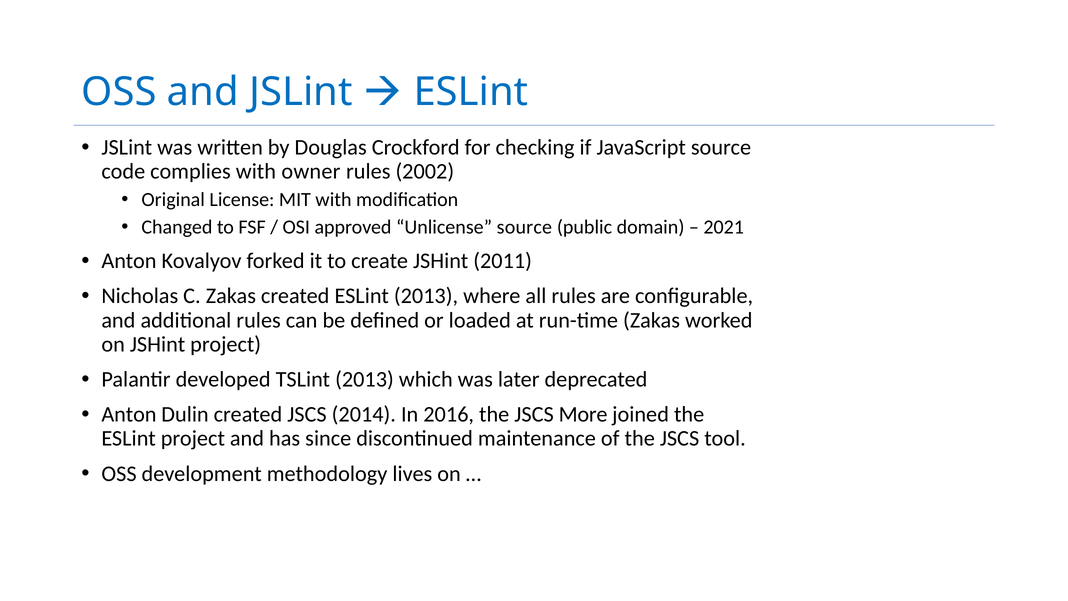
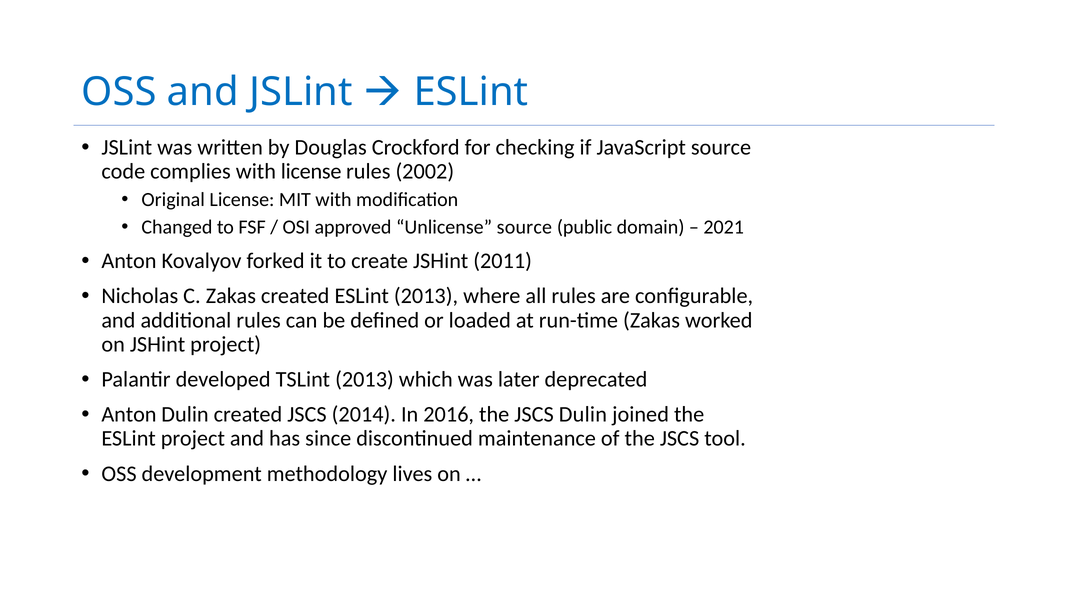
with owner: owner -> license
JSCS More: More -> Dulin
